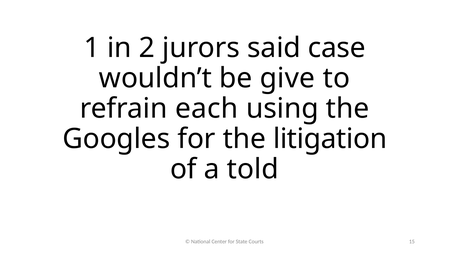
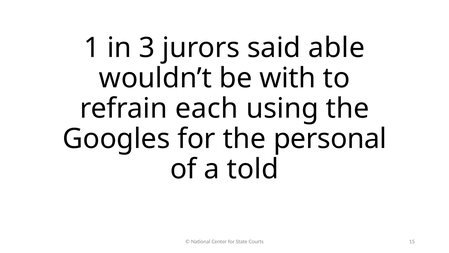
2: 2 -> 3
case: case -> able
give: give -> with
litigation: litigation -> personal
